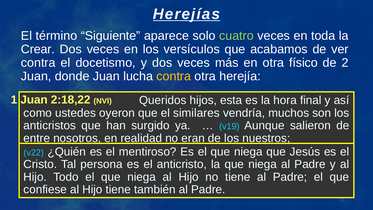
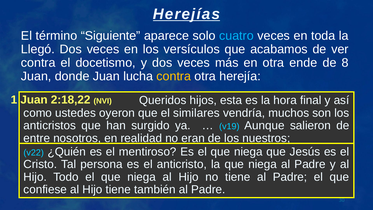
cuatro colour: light green -> light blue
Crear: Crear -> Llegó
físico: físico -> ende
2: 2 -> 8
